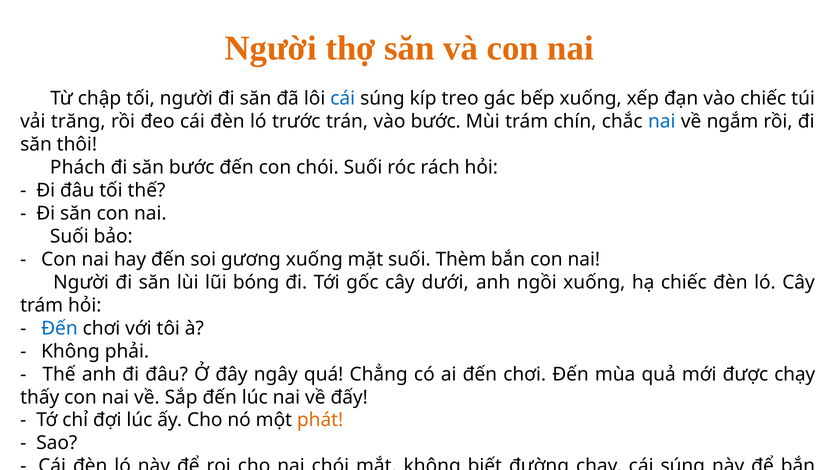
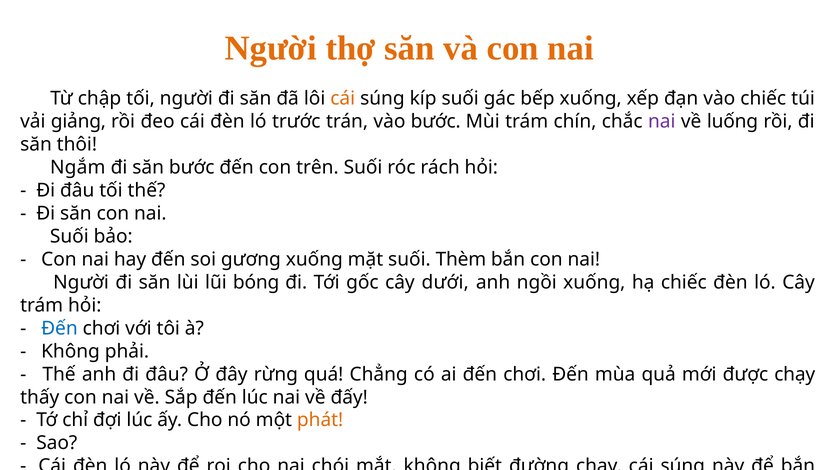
cái at (343, 99) colour: blue -> orange
kíp treo: treo -> suối
trăng: trăng -> giảng
nai at (662, 121) colour: blue -> purple
ngắm: ngắm -> luống
Phách: Phách -> Ngắm
con chói: chói -> trên
ngây: ngây -> rừng
